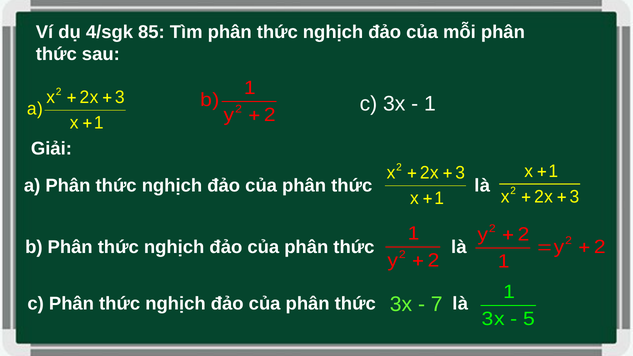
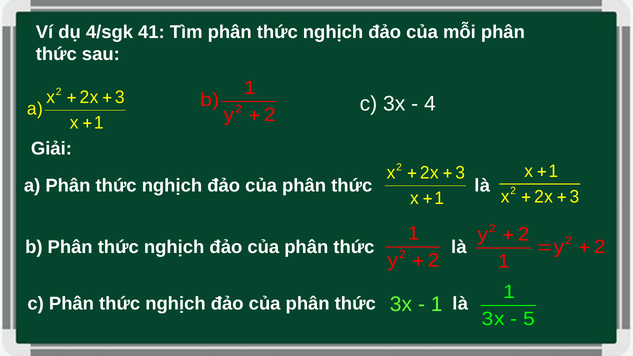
85: 85 -> 41
1 at (430, 104): 1 -> 4
7 at (437, 304): 7 -> 1
